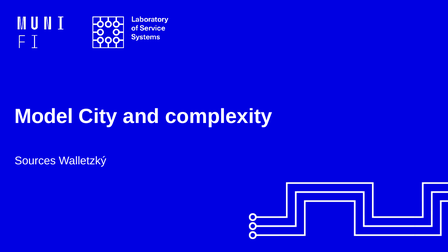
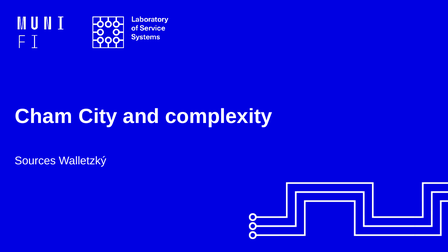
Model: Model -> Cham
